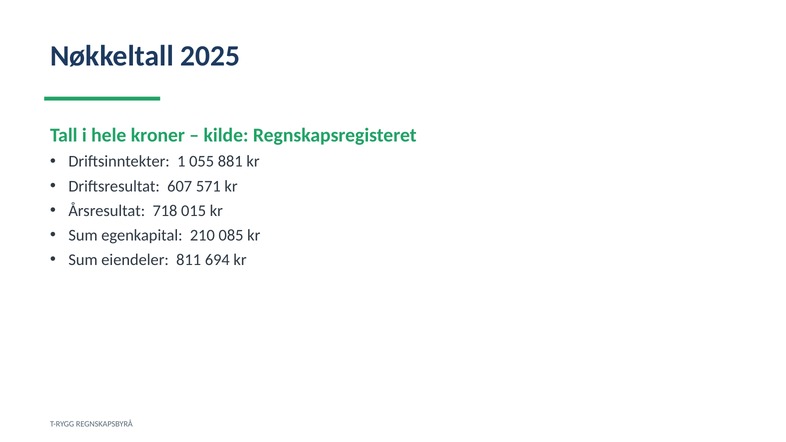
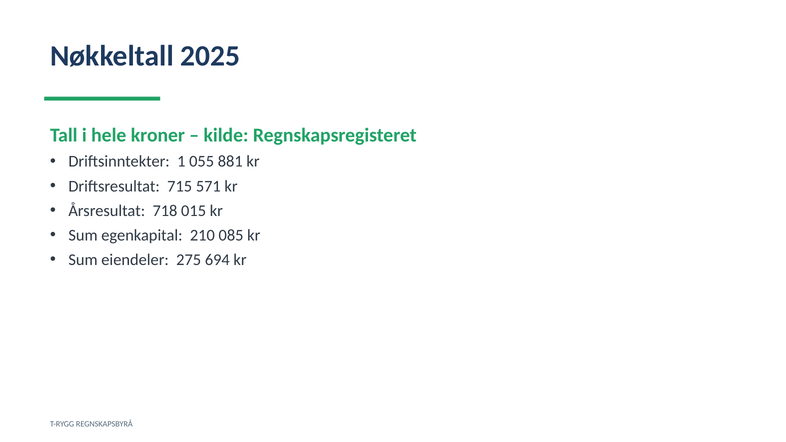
607: 607 -> 715
811: 811 -> 275
